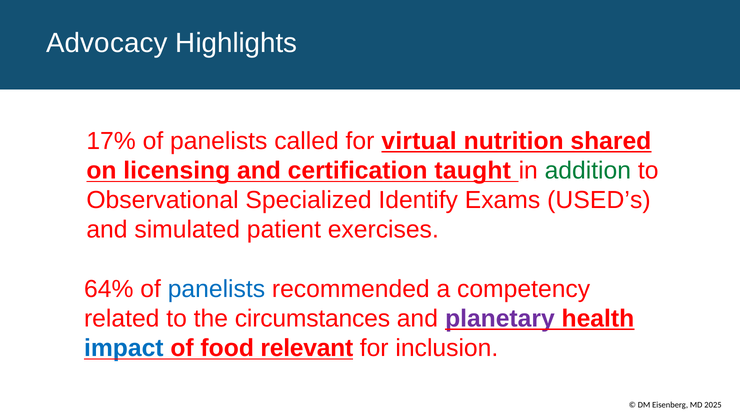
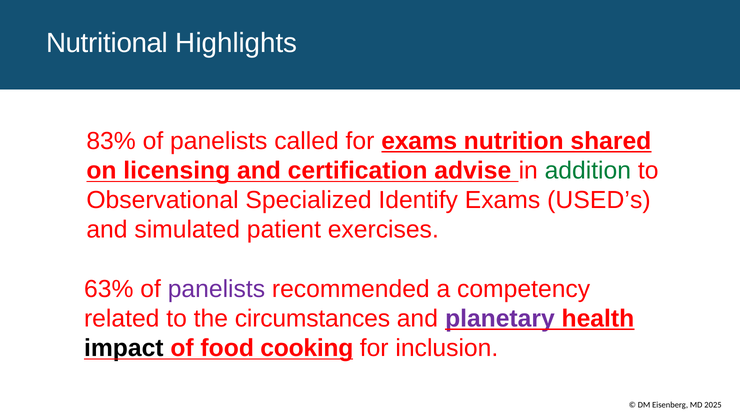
Advocacy: Advocacy -> Nutritional
17%: 17% -> 83%
for virtual: virtual -> exams
taught: taught -> advise
64%: 64% -> 63%
panelists at (216, 289) colour: blue -> purple
impact colour: blue -> black
relevant: relevant -> cooking
